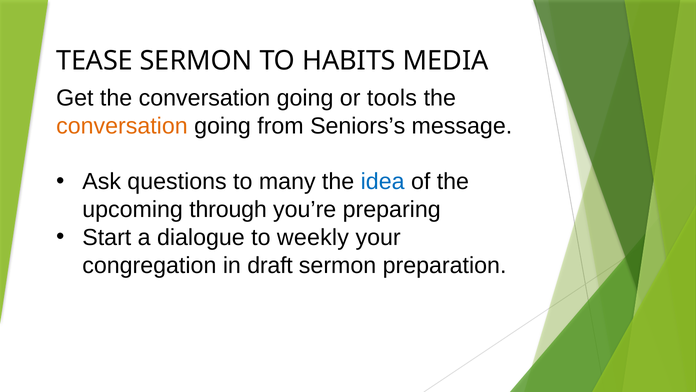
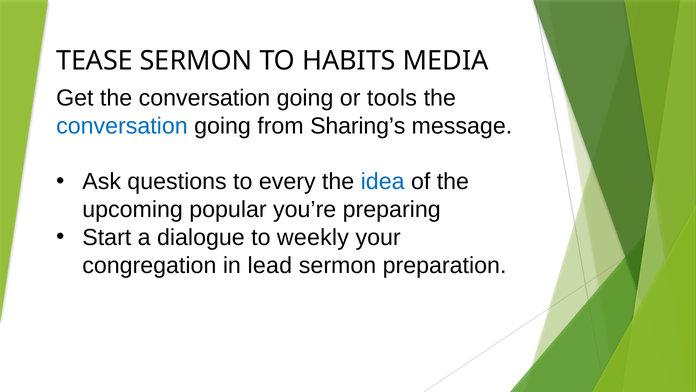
conversation at (122, 126) colour: orange -> blue
Seniors’s: Seniors’s -> Sharing’s
many: many -> every
through: through -> popular
draft: draft -> lead
